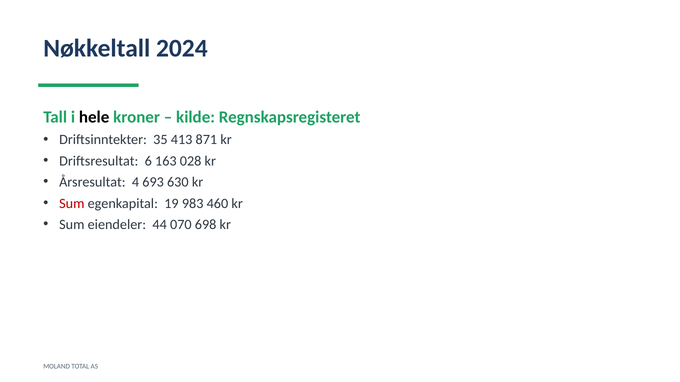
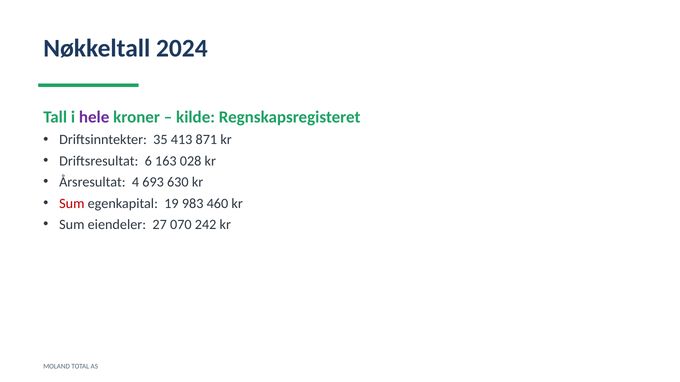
hele colour: black -> purple
44: 44 -> 27
698: 698 -> 242
